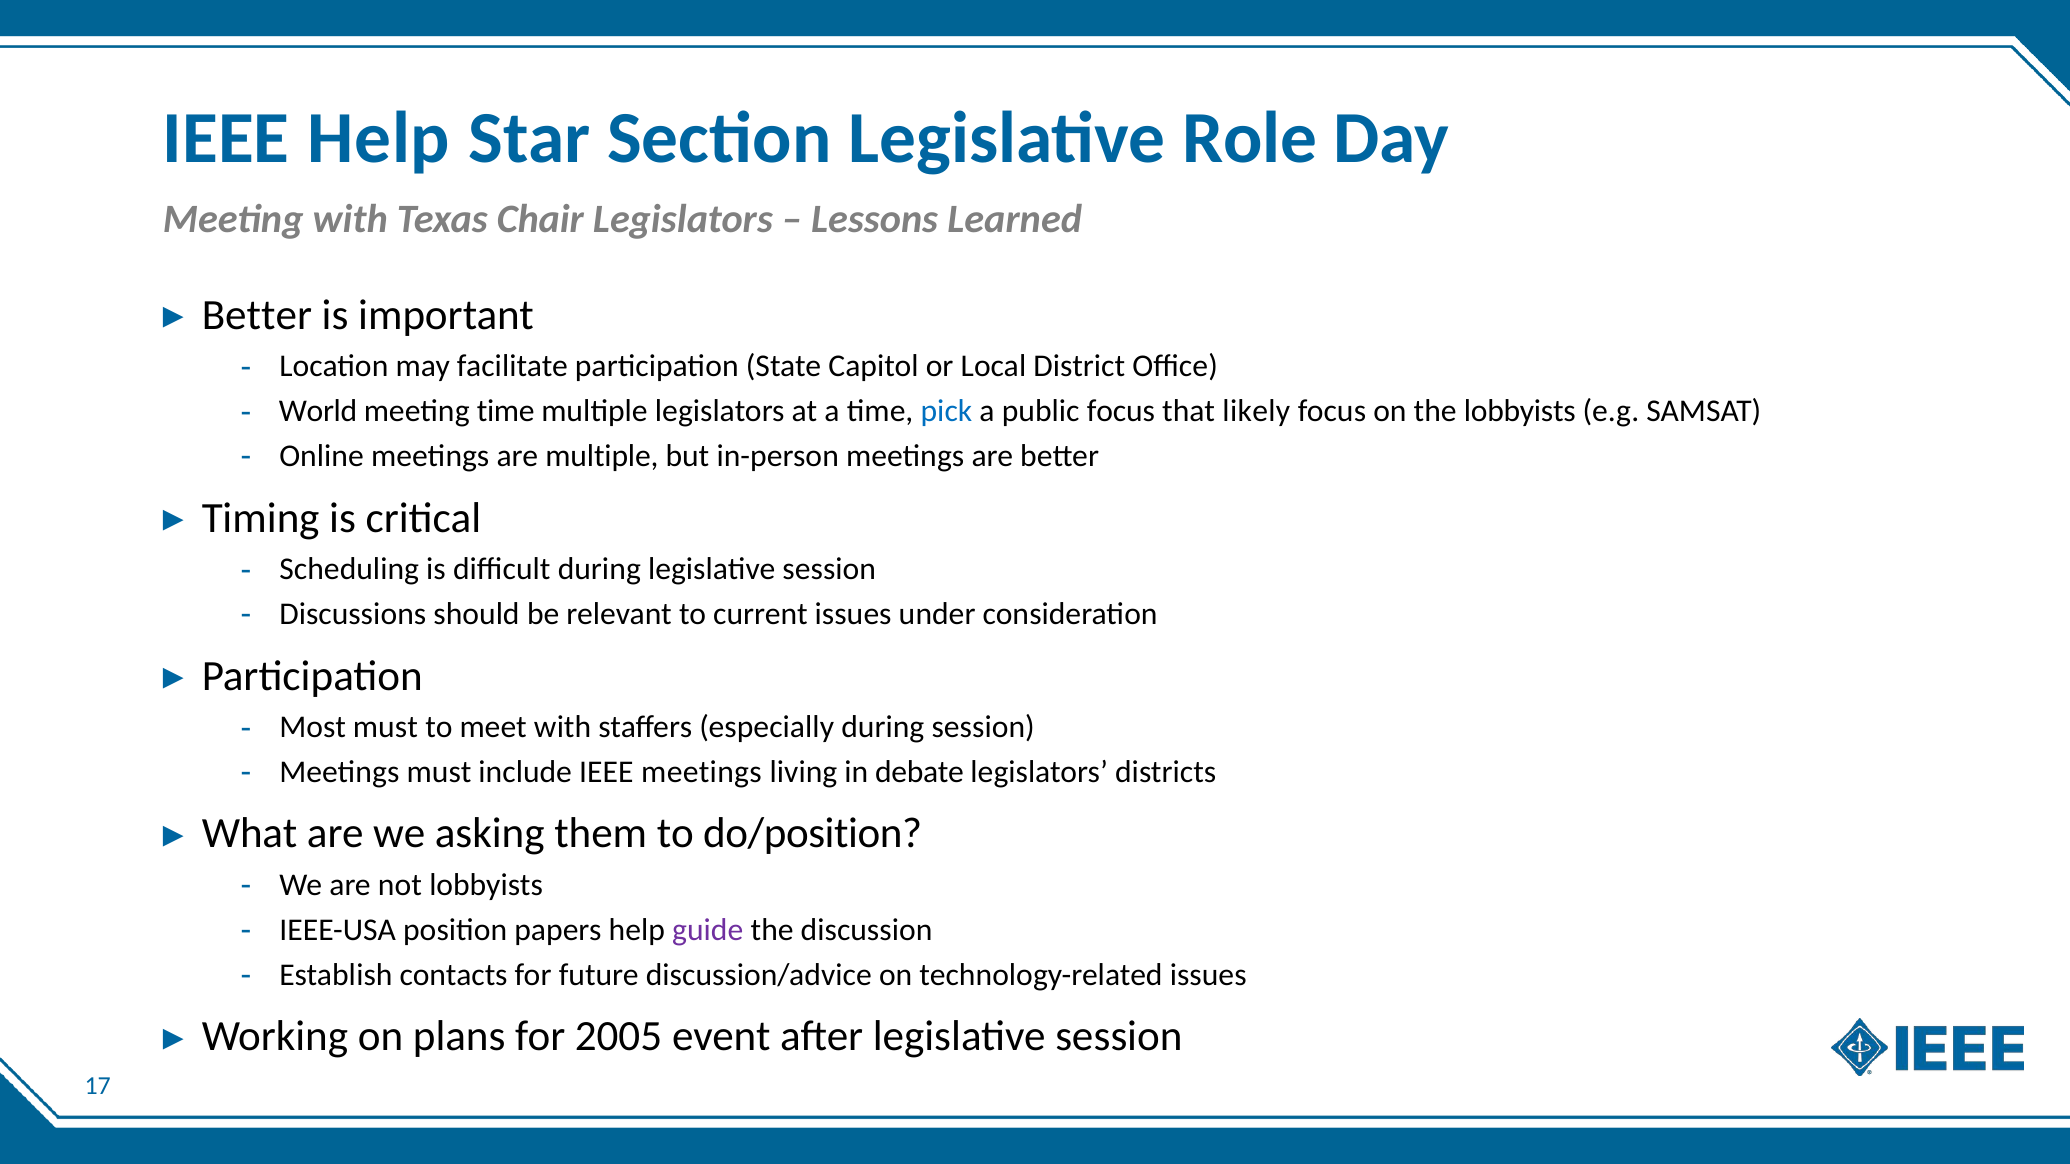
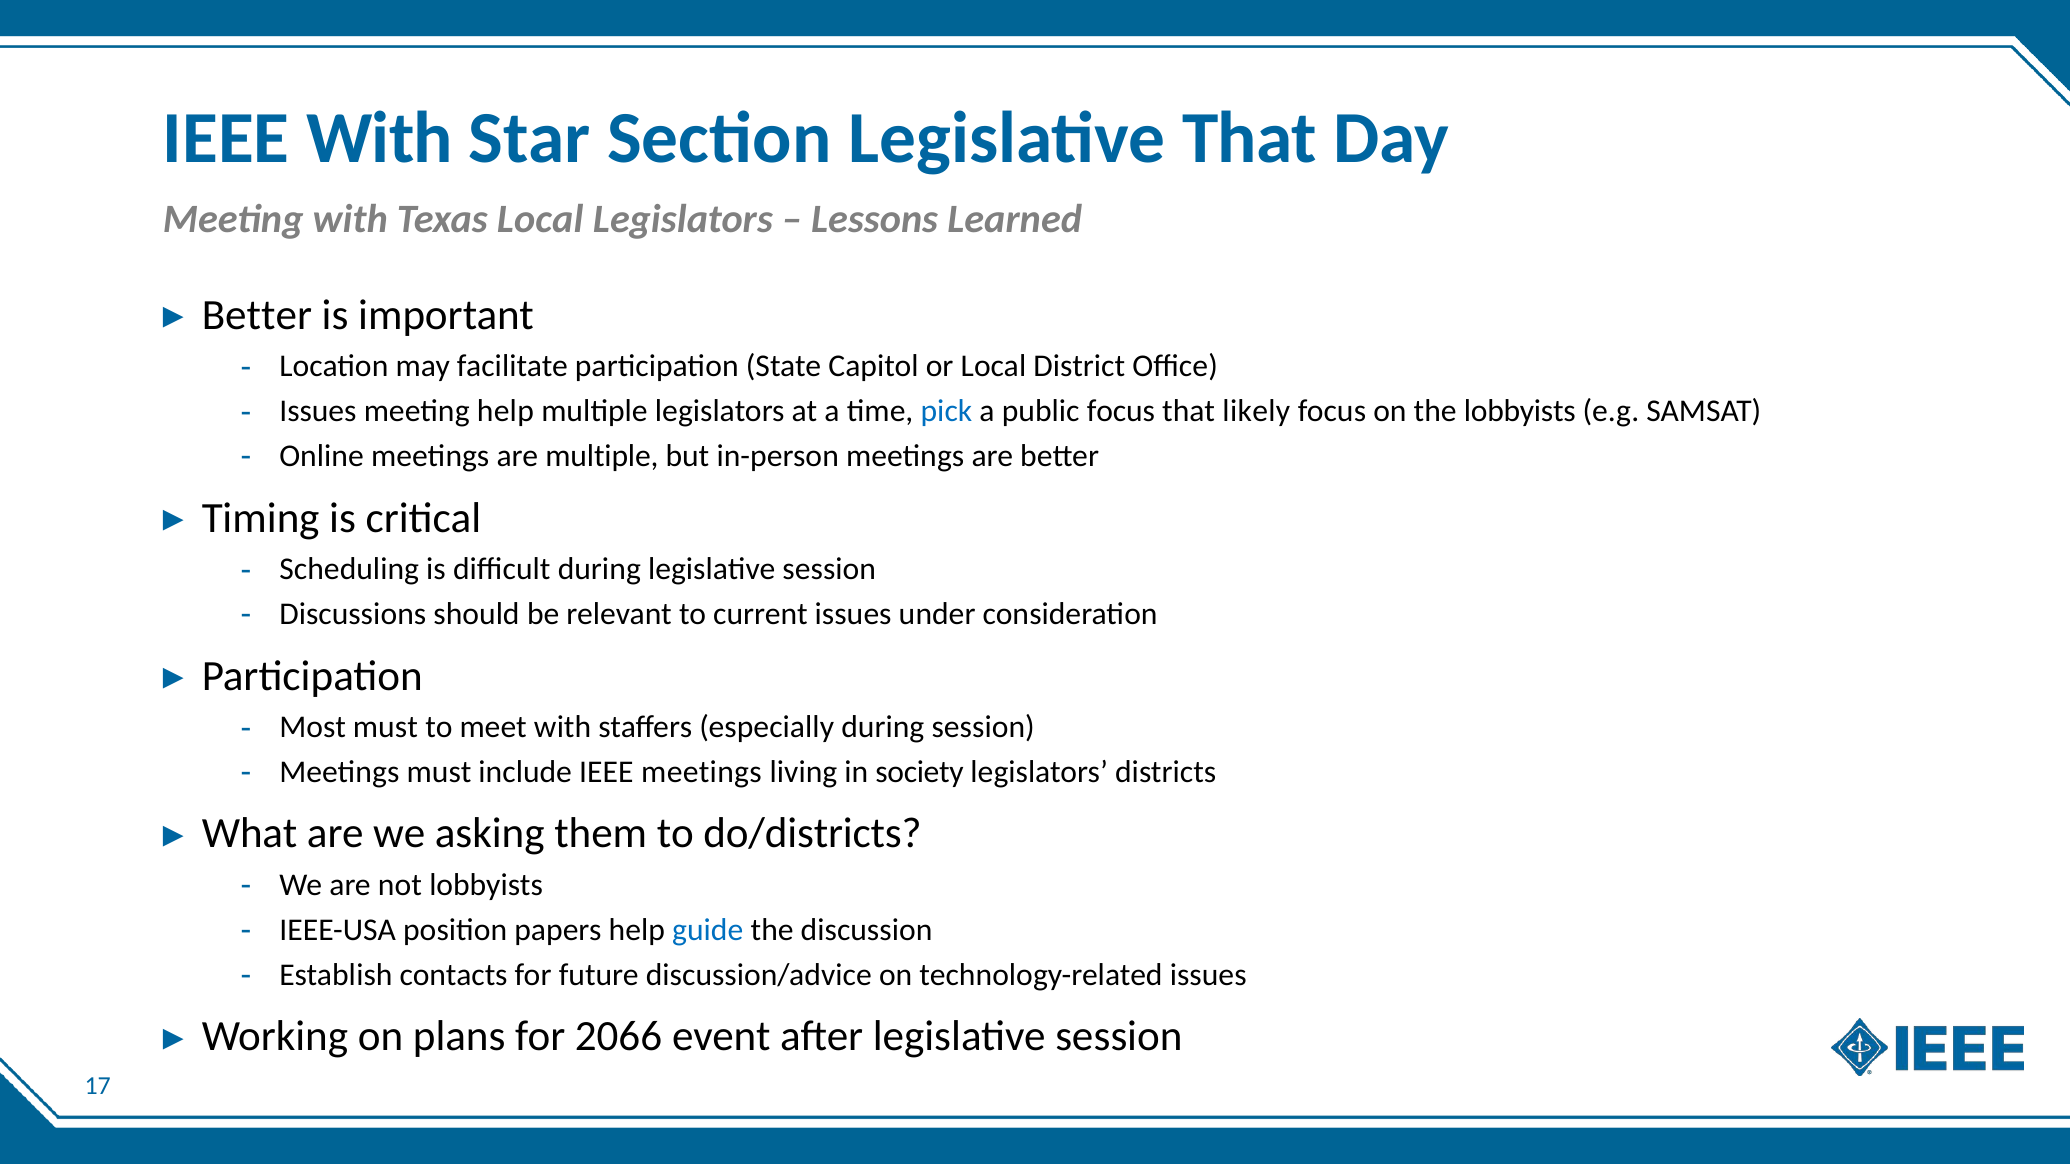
IEEE Help: Help -> With
Legislative Role: Role -> That
Texas Chair: Chair -> Local
World at (318, 411): World -> Issues
meeting time: time -> help
debate: debate -> society
do/position: do/position -> do/districts
guide colour: purple -> blue
2005: 2005 -> 2066
